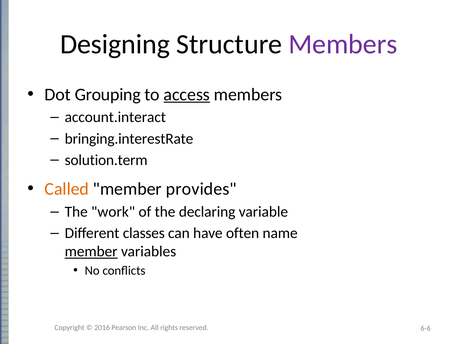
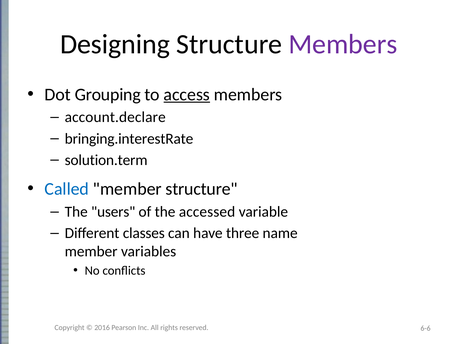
account.interact: account.interact -> account.declare
Called colour: orange -> blue
member provides: provides -> structure
work: work -> users
declaring: declaring -> accessed
often: often -> three
member at (91, 251) underline: present -> none
